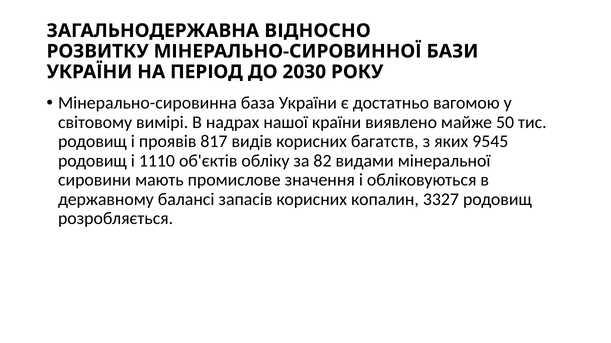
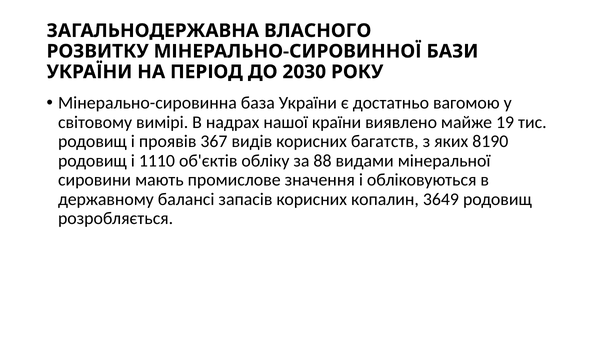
ВІДНОСНО: ВІДНОСНО -> ВЛАСНОГО
50: 50 -> 19
817: 817 -> 367
9545: 9545 -> 8190
82: 82 -> 88
3327: 3327 -> 3649
